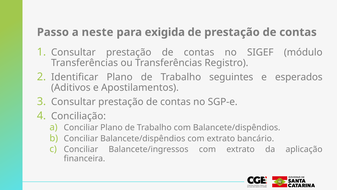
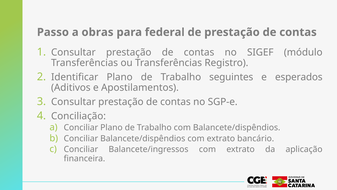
neste: neste -> obras
exigida: exigida -> federal
